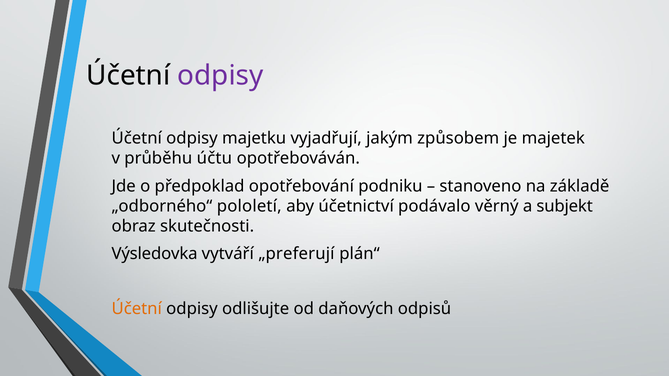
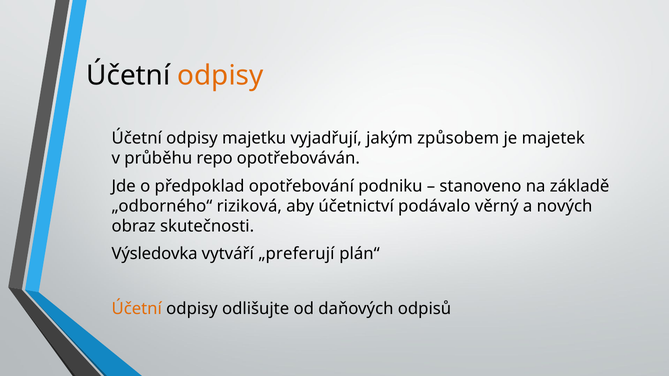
odpisy at (220, 76) colour: purple -> orange
účtu: účtu -> repo
pololetí: pololetí -> riziková
subjekt: subjekt -> nových
